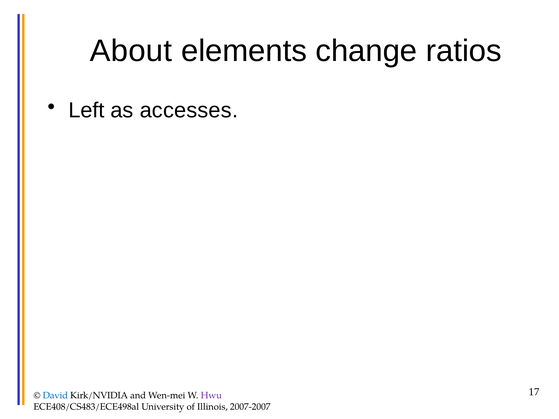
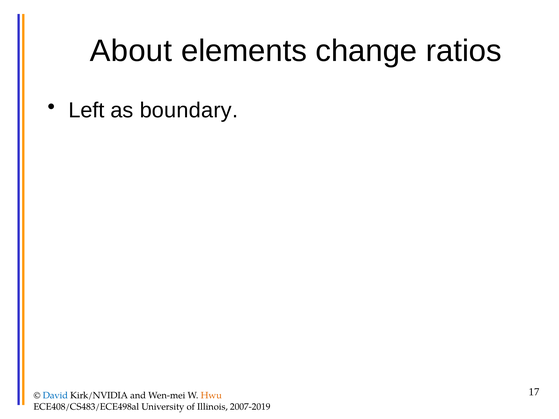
accesses: accesses -> boundary
Hwu colour: purple -> orange
2007-2007: 2007-2007 -> 2007-2019
